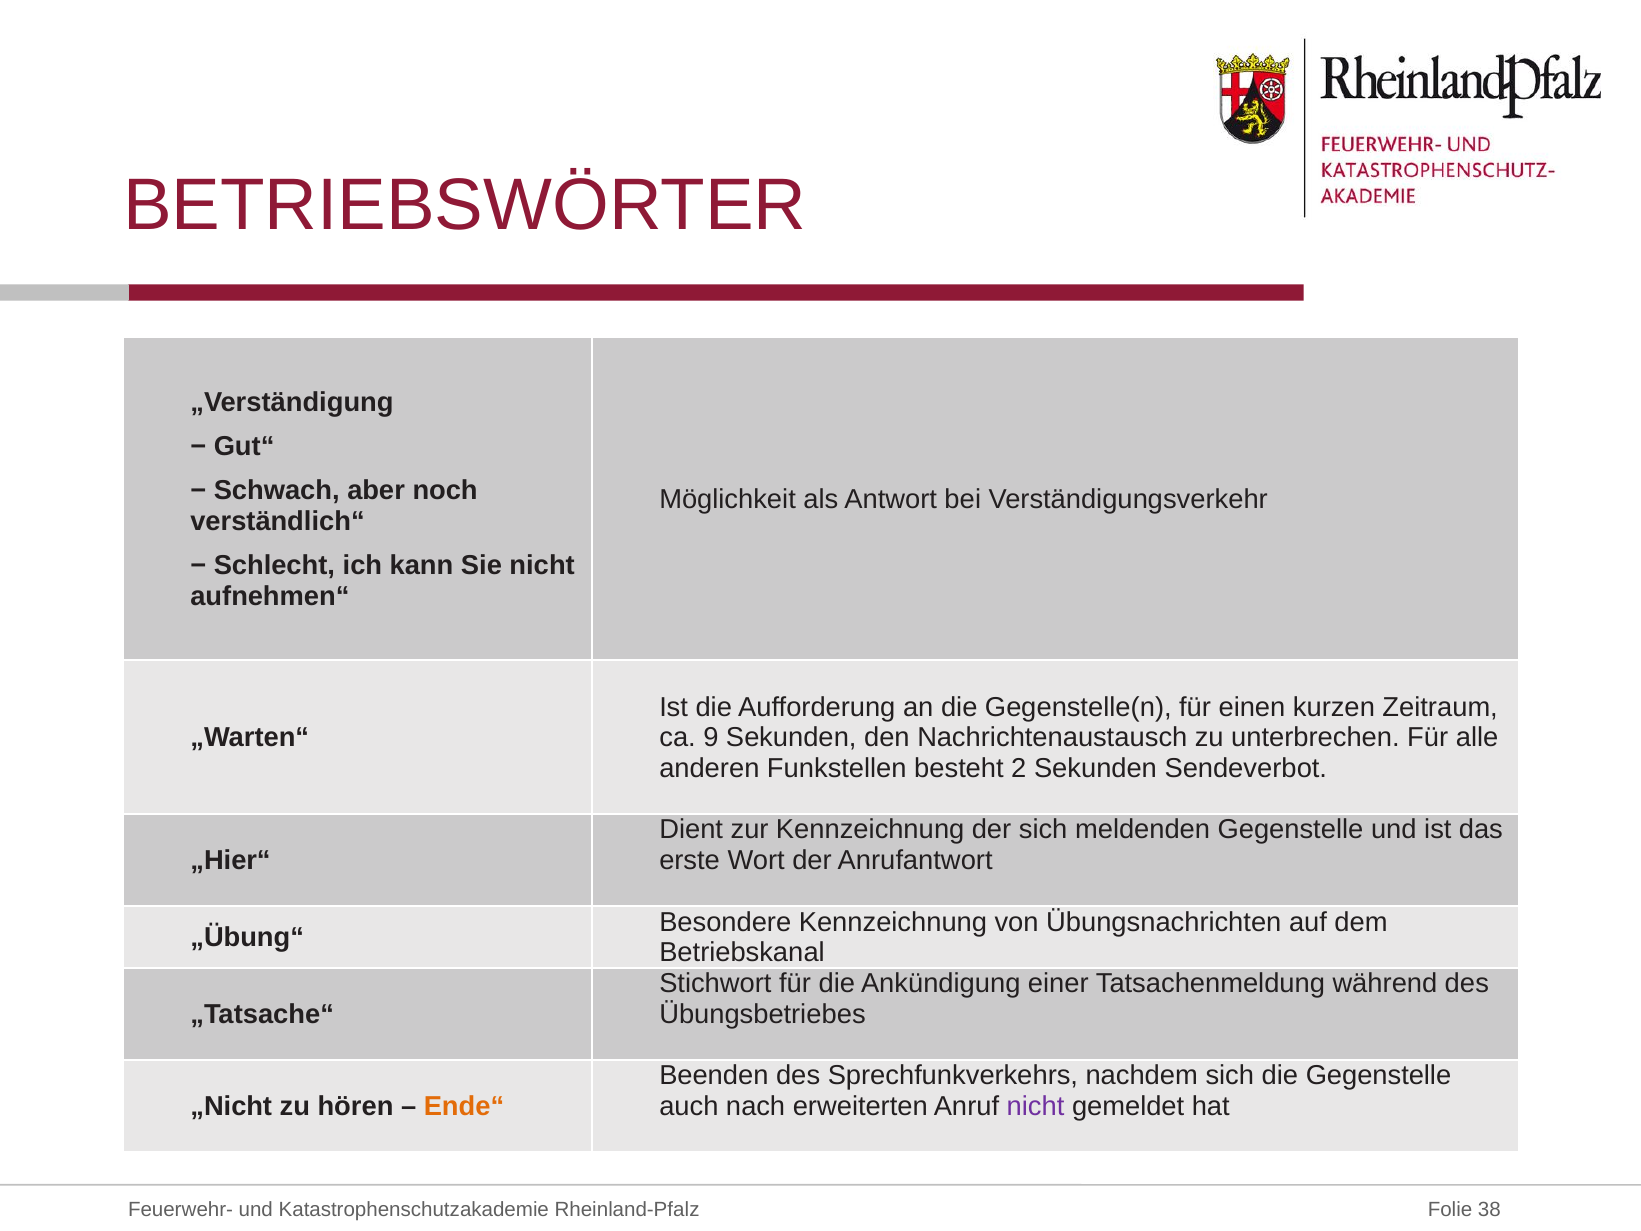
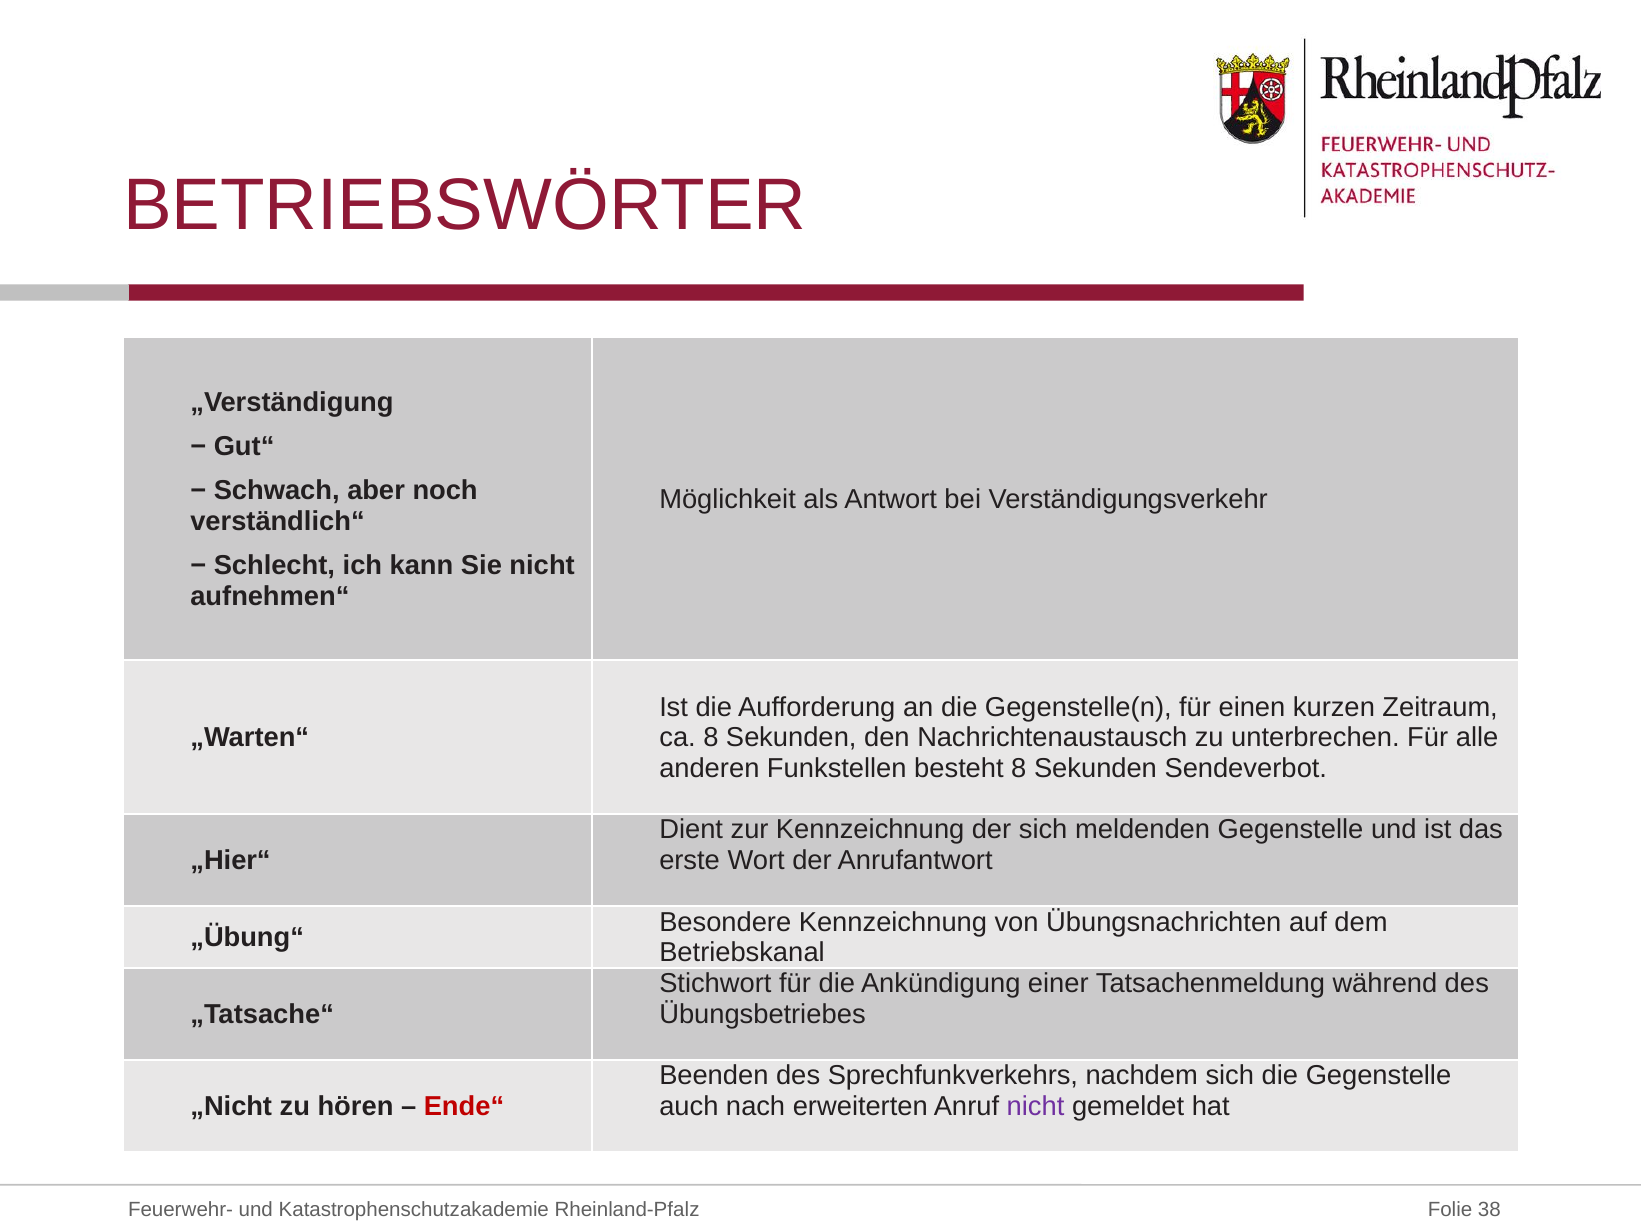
ca 9: 9 -> 8
besteht 2: 2 -> 8
Ende“ colour: orange -> red
